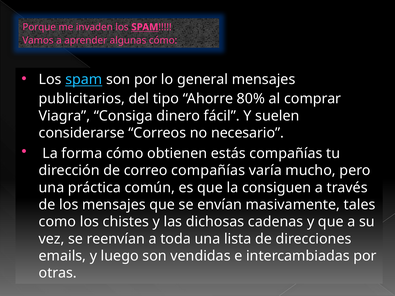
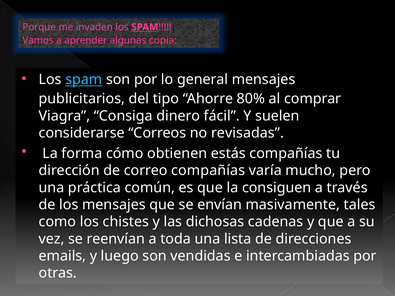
algunas cómo: cómo -> copia
necesario: necesario -> revisadas
